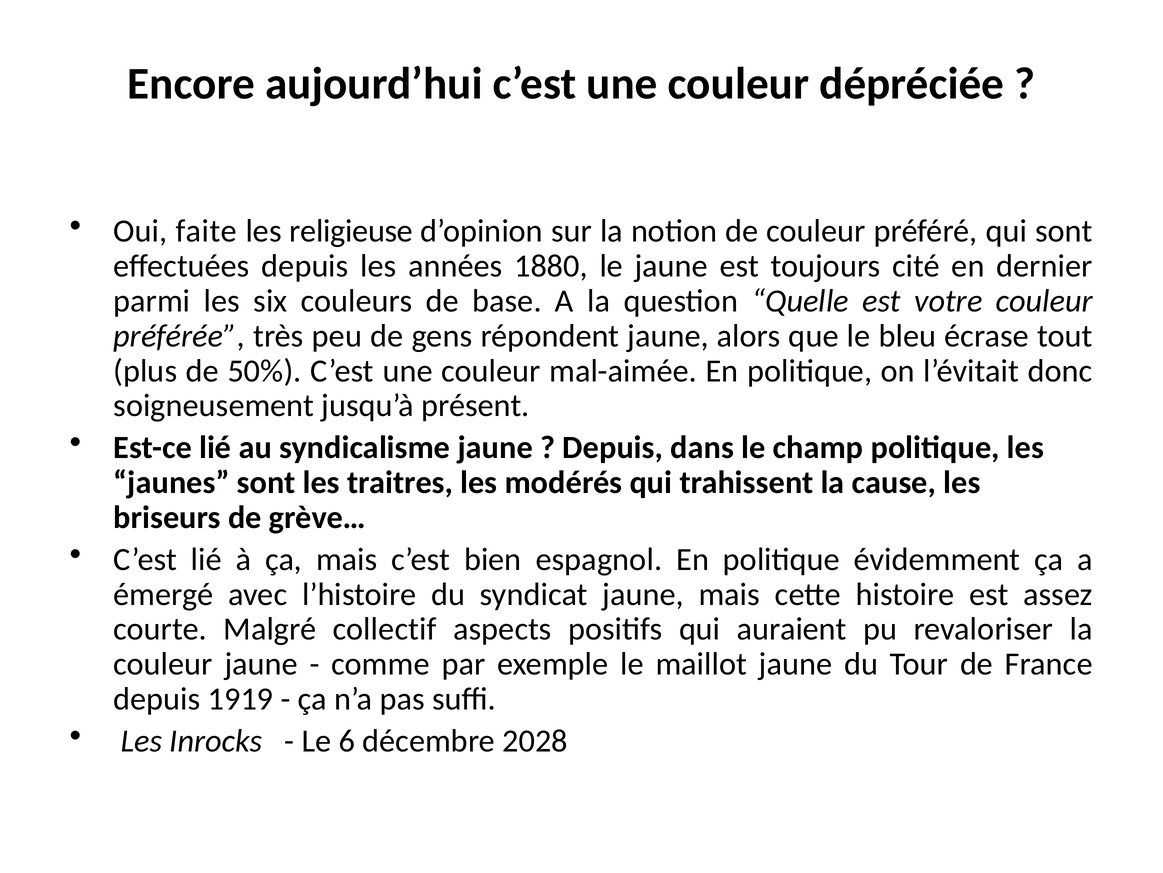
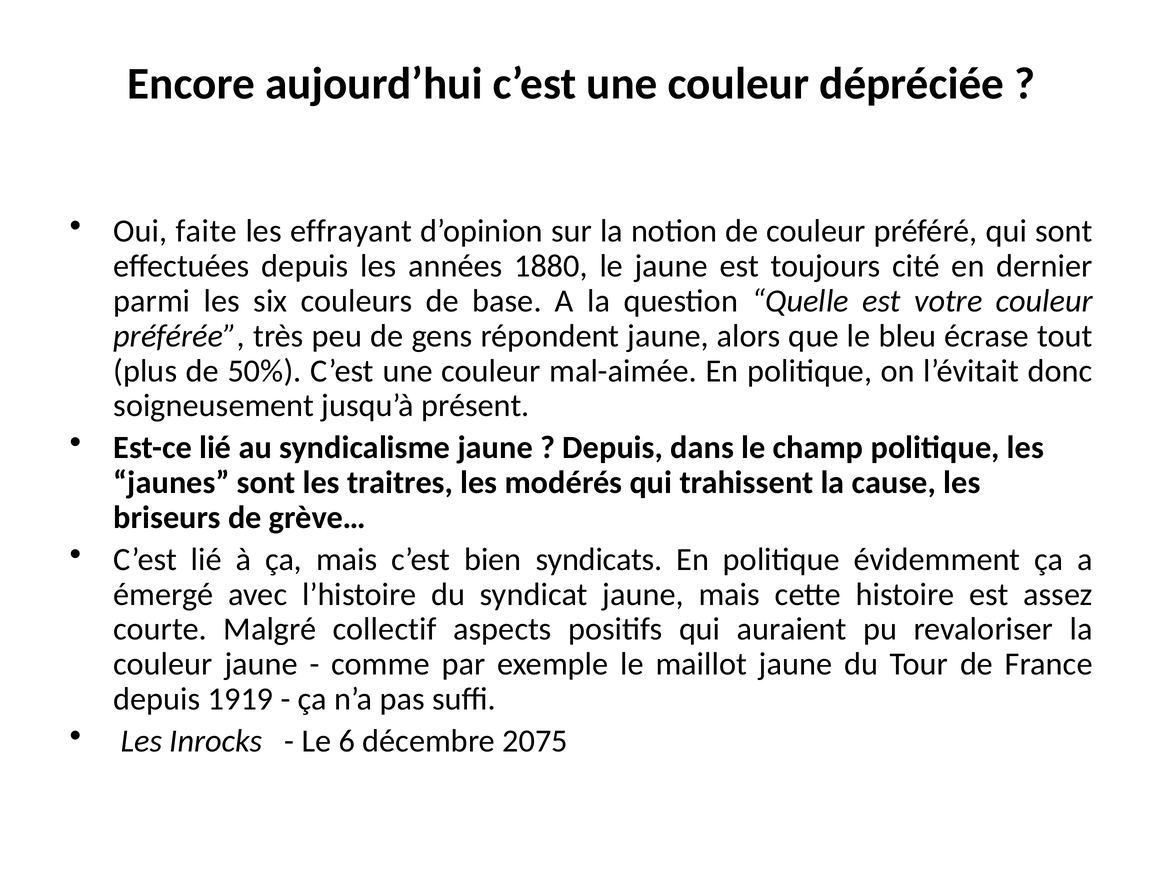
religieuse: religieuse -> effrayant
espagnol: espagnol -> syndicats
2028: 2028 -> 2075
